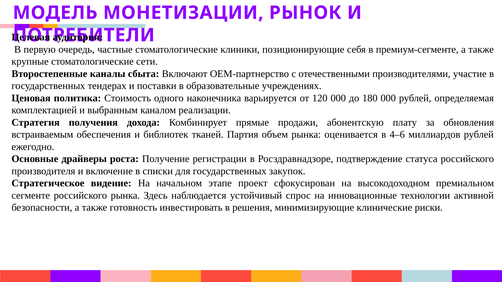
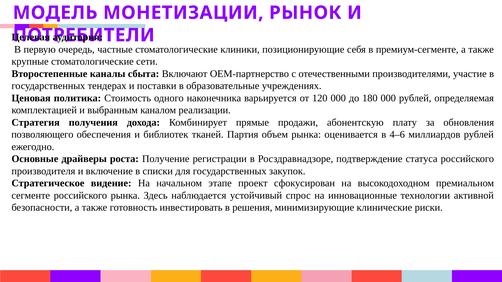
встраиваемым: встраиваемым -> позволяющего
